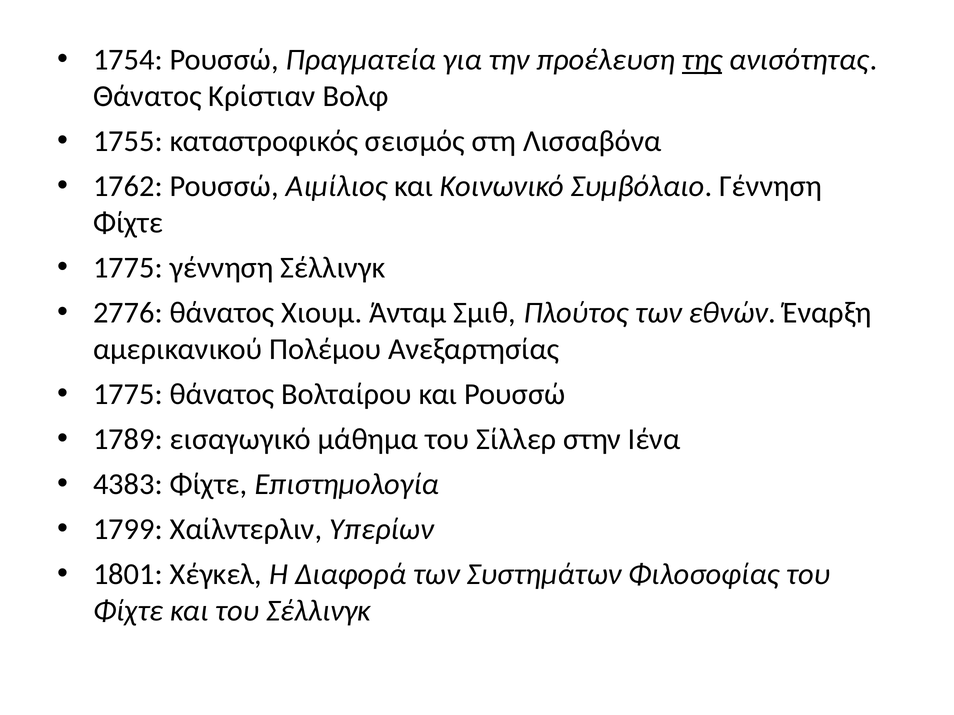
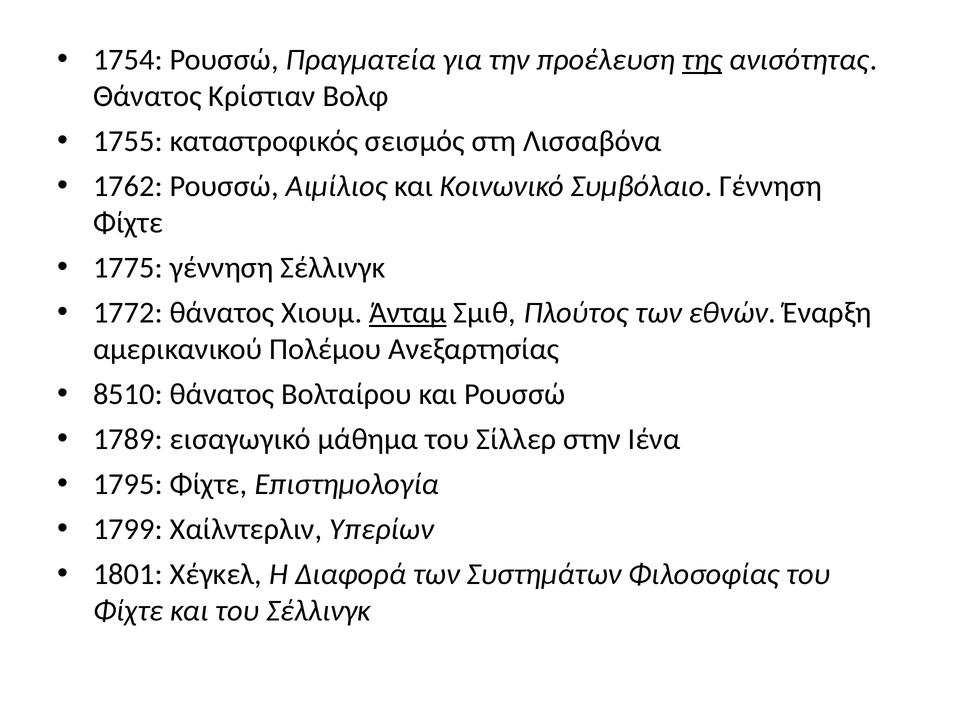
2776: 2776 -> 1772
Άνταμ underline: none -> present
1775 at (128, 395): 1775 -> 8510
4383: 4383 -> 1795
